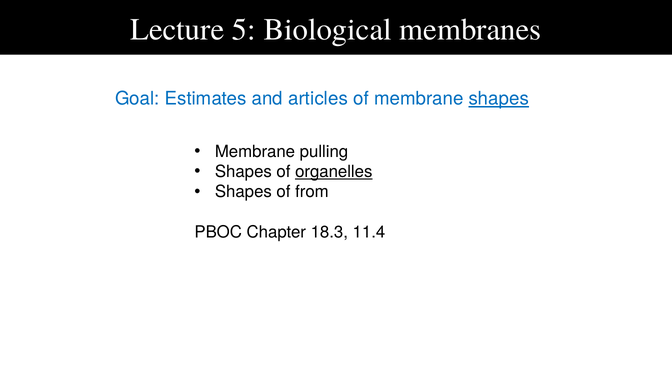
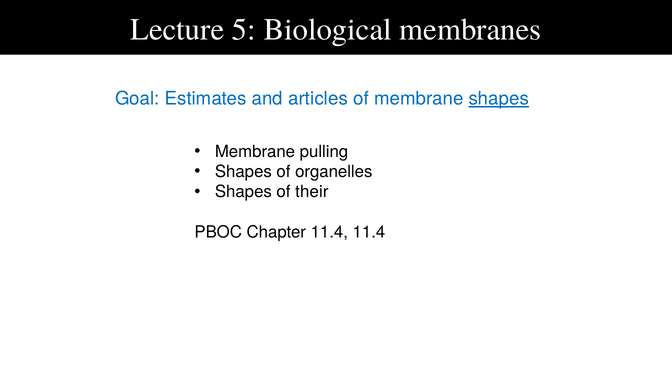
organelles underline: present -> none
from: from -> their
Chapter 18.3: 18.3 -> 11.4
